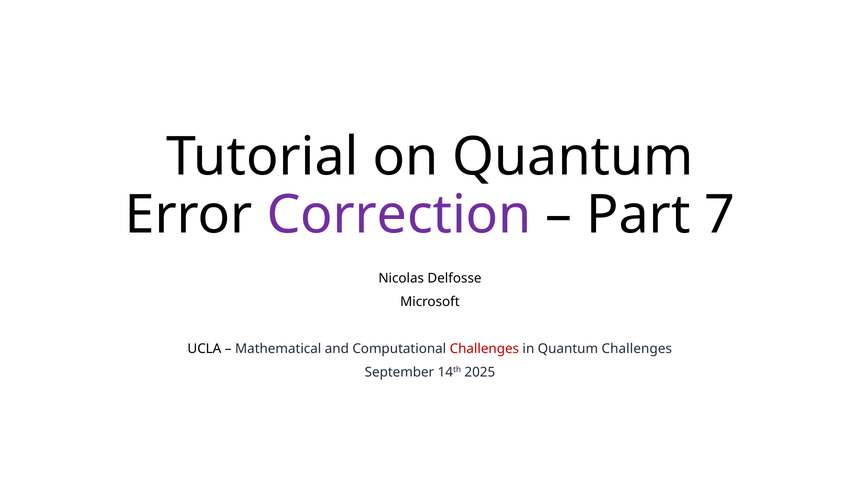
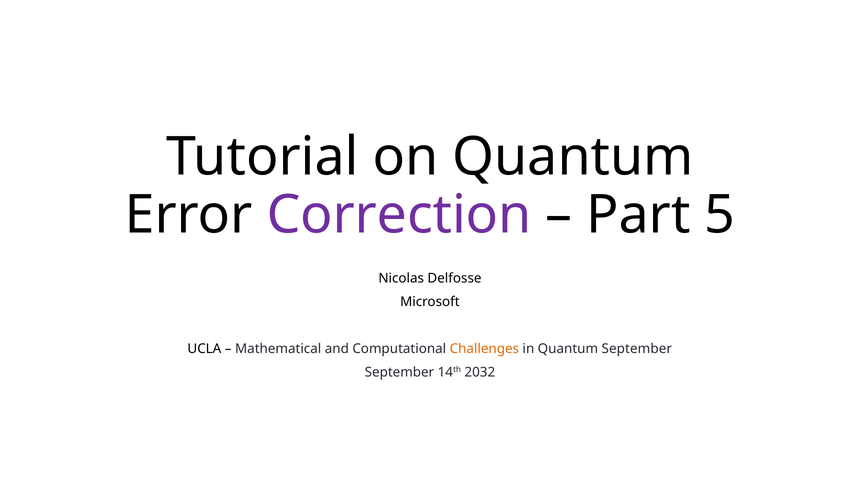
7: 7 -> 5
Challenges at (484, 348) colour: red -> orange
Quantum Challenges: Challenges -> September
2025: 2025 -> 2032
